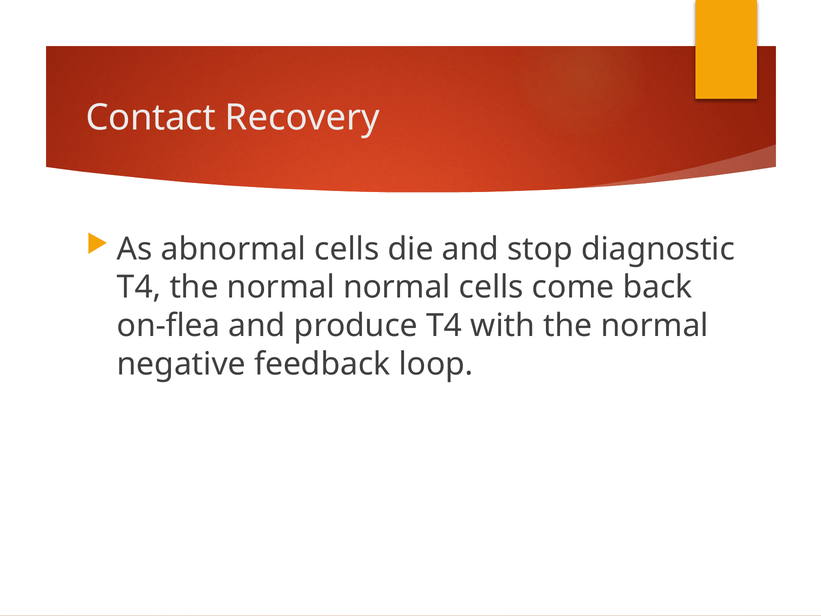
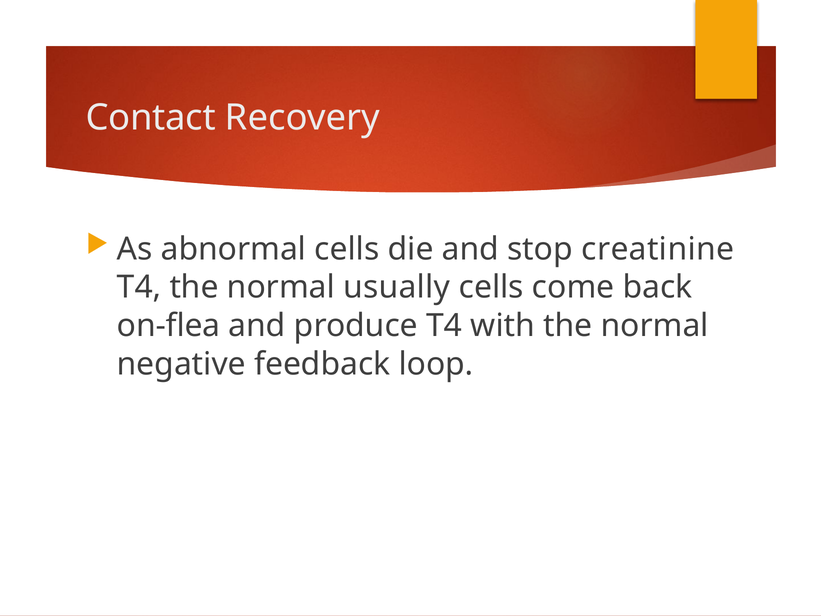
diagnostic: diagnostic -> creatinine
normal normal: normal -> usually
